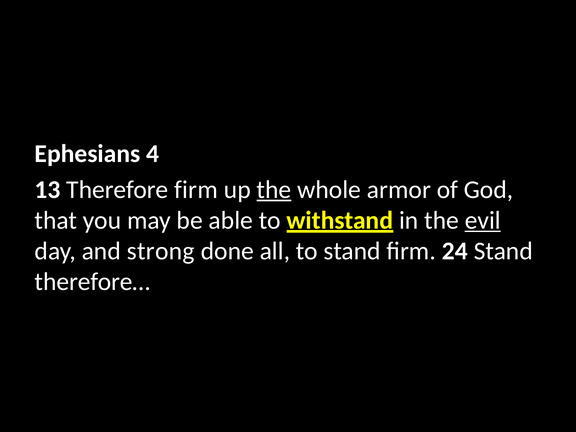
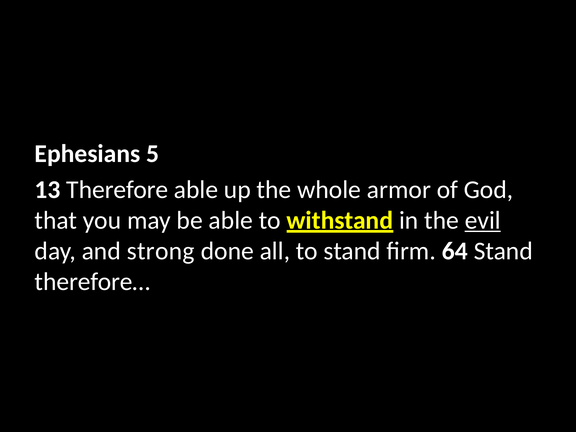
4: 4 -> 5
Therefore firm: firm -> able
the at (274, 190) underline: present -> none
24: 24 -> 64
